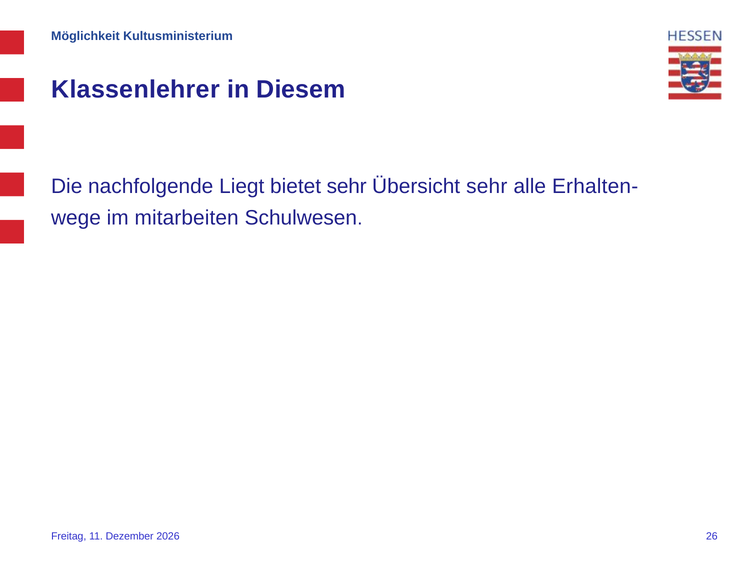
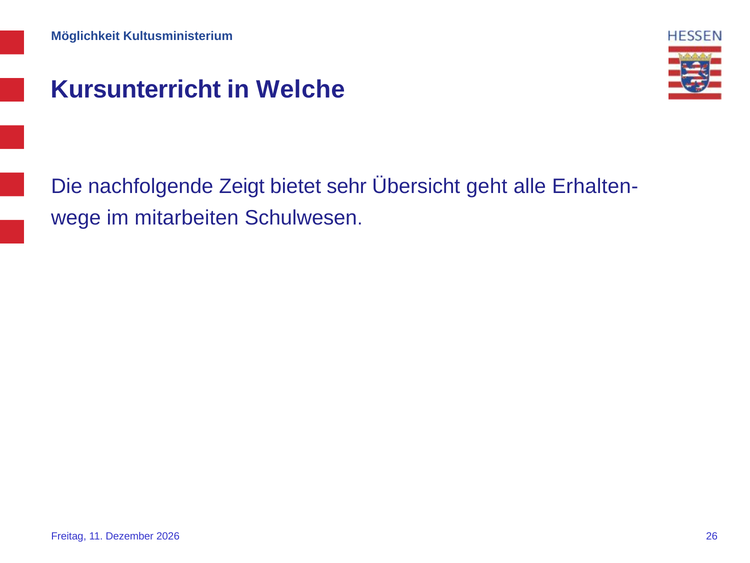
Klassenlehrer: Klassenlehrer -> Kursunterricht
Diesem: Diesem -> Welche
Liegt: Liegt -> Zeigt
Übersicht sehr: sehr -> geht
